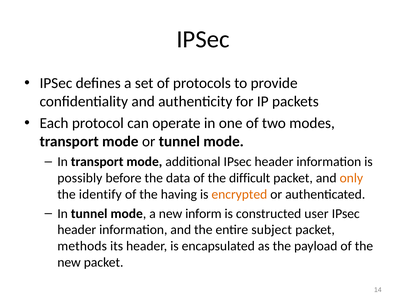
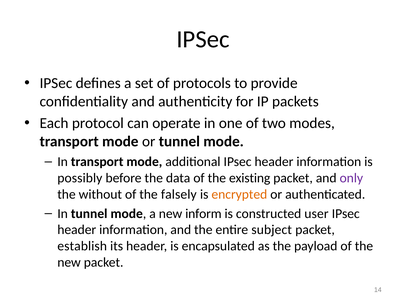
difficult: difficult -> existing
only colour: orange -> purple
identify: identify -> without
having: having -> falsely
methods: methods -> establish
